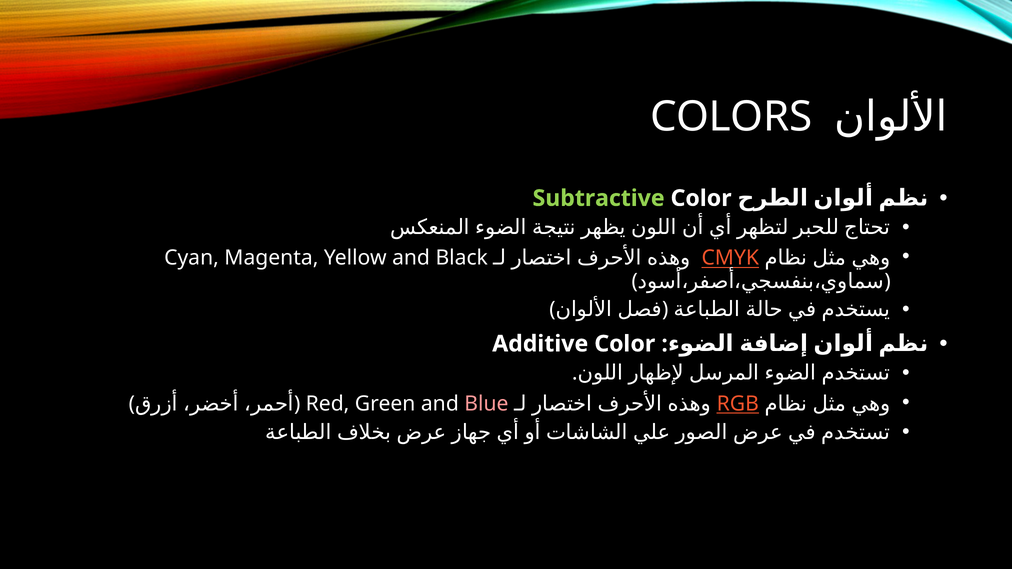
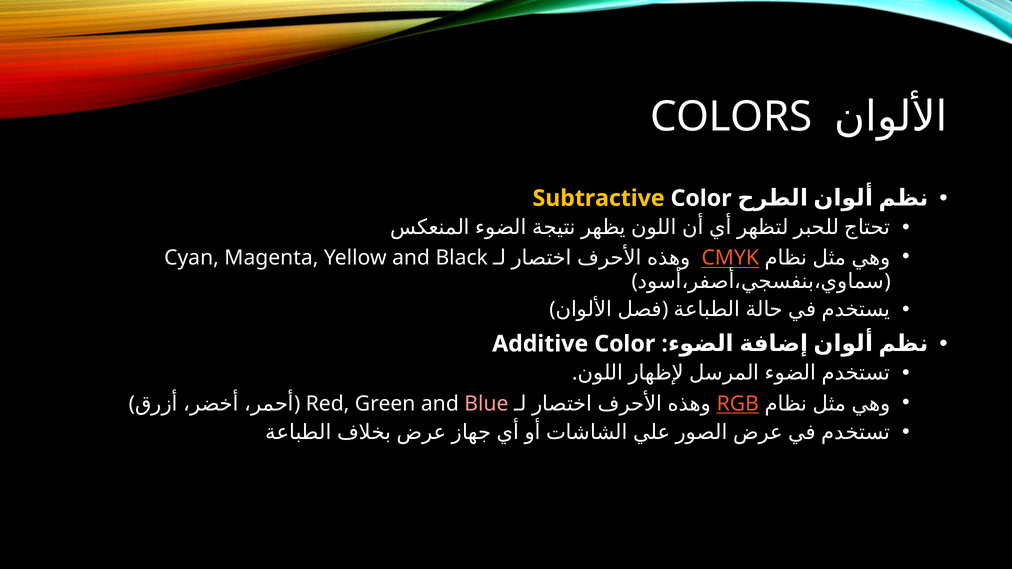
Subtractive colour: light green -> yellow
